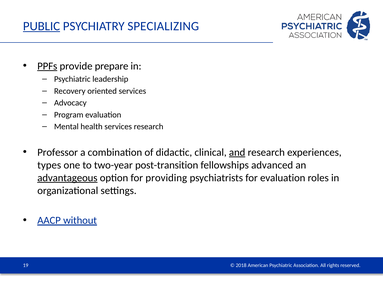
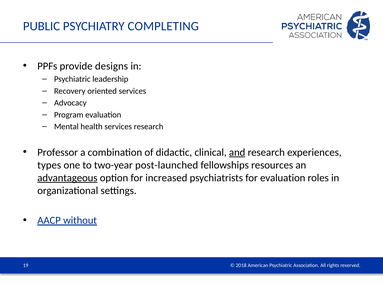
PUBLIC underline: present -> none
SPECIALIZING: SPECIALIZING -> COMPLETING
PPFs underline: present -> none
prepare: prepare -> designs
post-transition: post-transition -> post-launched
advanced: advanced -> resources
providing: providing -> increased
